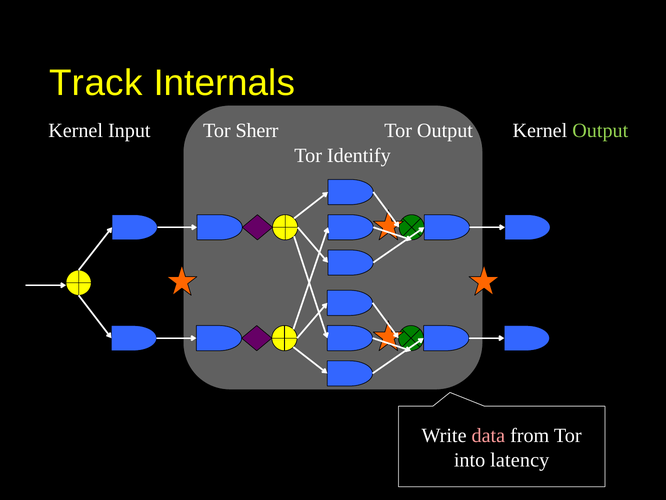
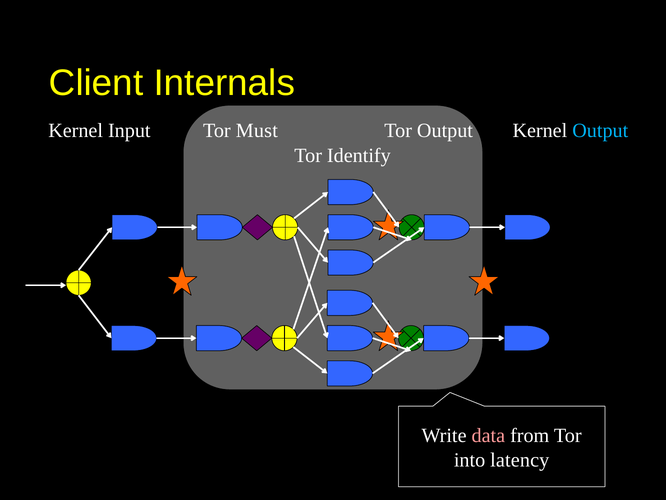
Track: Track -> Client
Sherr: Sherr -> Must
Output at (600, 130) colour: light green -> light blue
